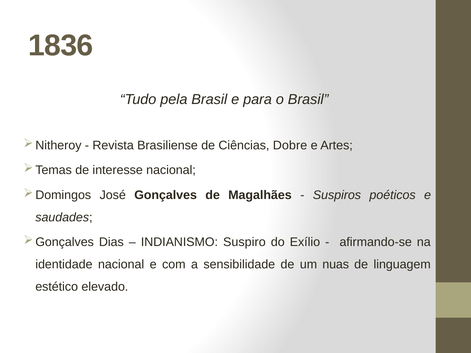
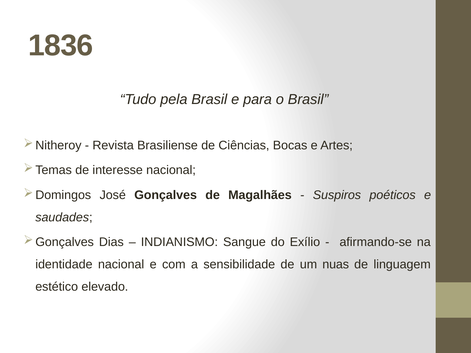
Dobre: Dobre -> Bocas
Suspiro: Suspiro -> Sangue
